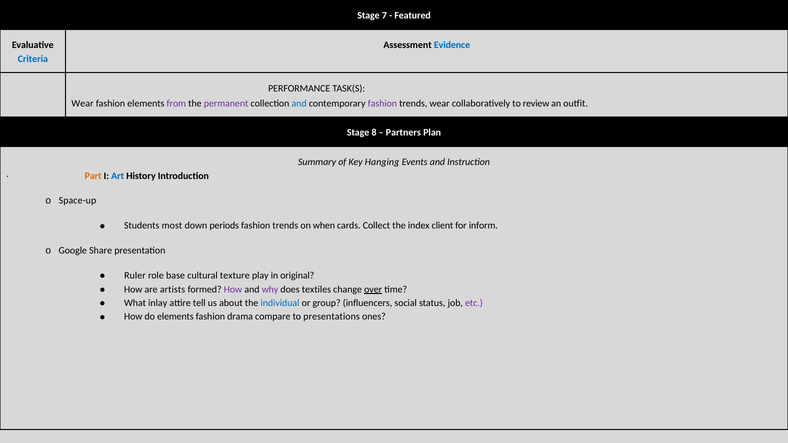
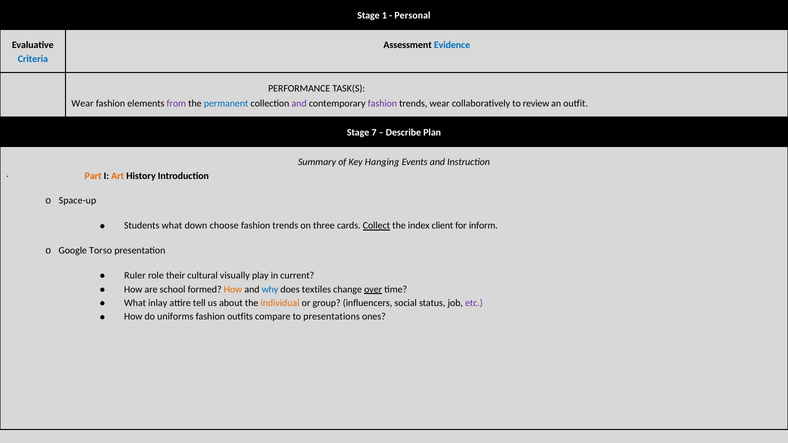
7: 7 -> 1
Featured: Featured -> Personal
permanent colour: purple -> blue
and at (299, 103) colour: blue -> purple
8: 8 -> 7
Partners: Partners -> Describe
Art colour: blue -> orange
Students most: most -> what
periods: periods -> choose
when: when -> three
Collect underline: none -> present
Share: Share -> Torso
base: base -> their
texture: texture -> visually
original: original -> current
artists: artists -> school
How at (233, 289) colour: purple -> orange
why colour: purple -> blue
individual colour: blue -> orange
do elements: elements -> uniforms
drama: drama -> outfits
